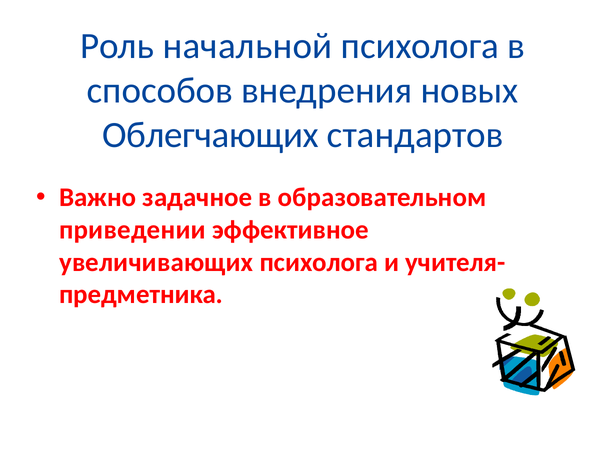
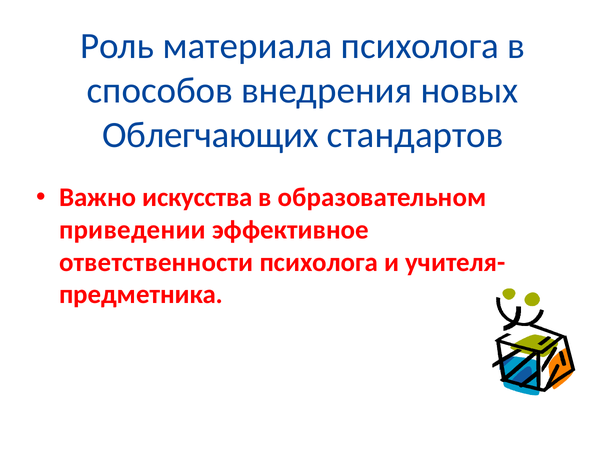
начальной: начальной -> материала
задачное: задачное -> искусства
увеличивающих: увеличивающих -> ответственности
